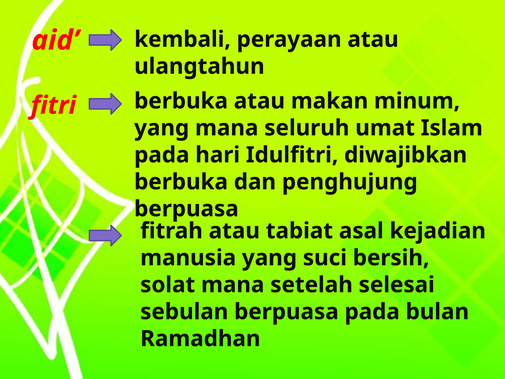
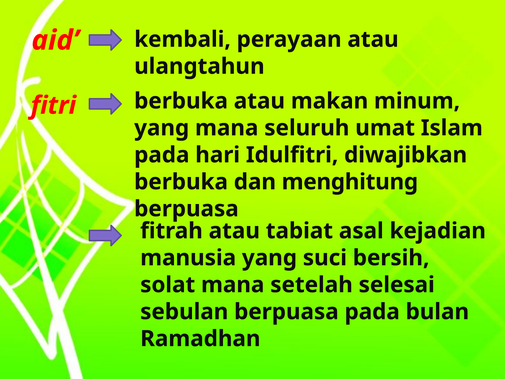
penghujung: penghujung -> menghitung
